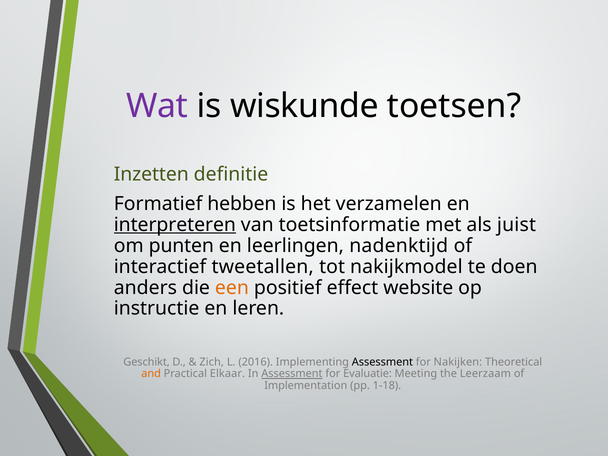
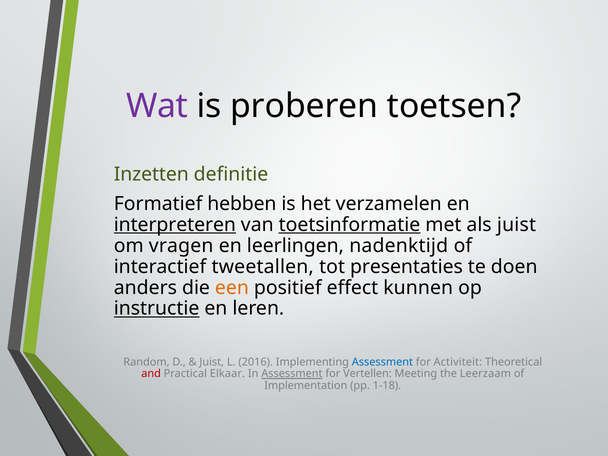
wiskunde: wiskunde -> proberen
toetsinformatie underline: none -> present
punten: punten -> vragen
nakijkmodel: nakijkmodel -> presentaties
website: website -> kunnen
instructie underline: none -> present
Geschikt: Geschikt -> Random
Zich at (212, 362): Zich -> Juist
Assessment at (382, 362) colour: black -> blue
Nakijken: Nakijken -> Activiteit
and colour: orange -> red
Evaluatie: Evaluatie -> Vertellen
